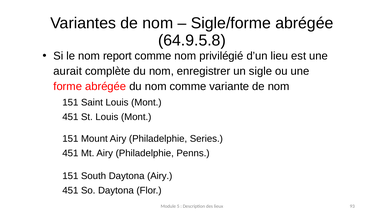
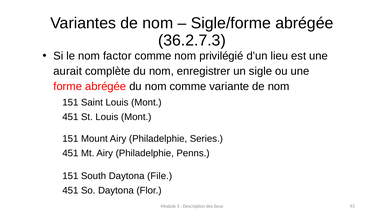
64.9.5.8: 64.9.5.8 -> 36.2.7.3
report: report -> factor
Daytona Airy: Airy -> File
